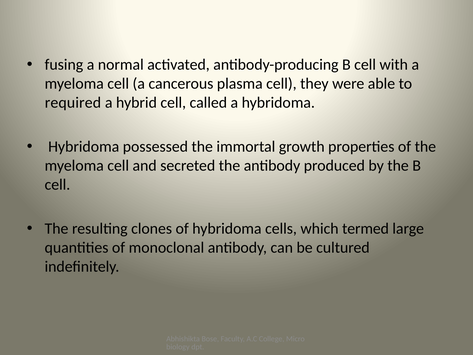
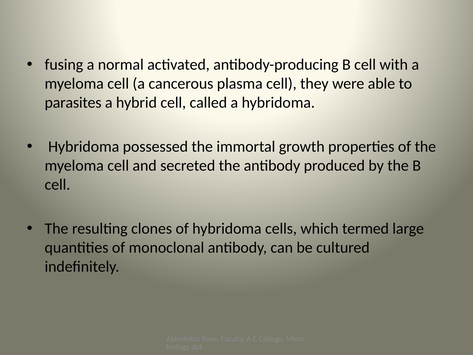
required: required -> parasites
